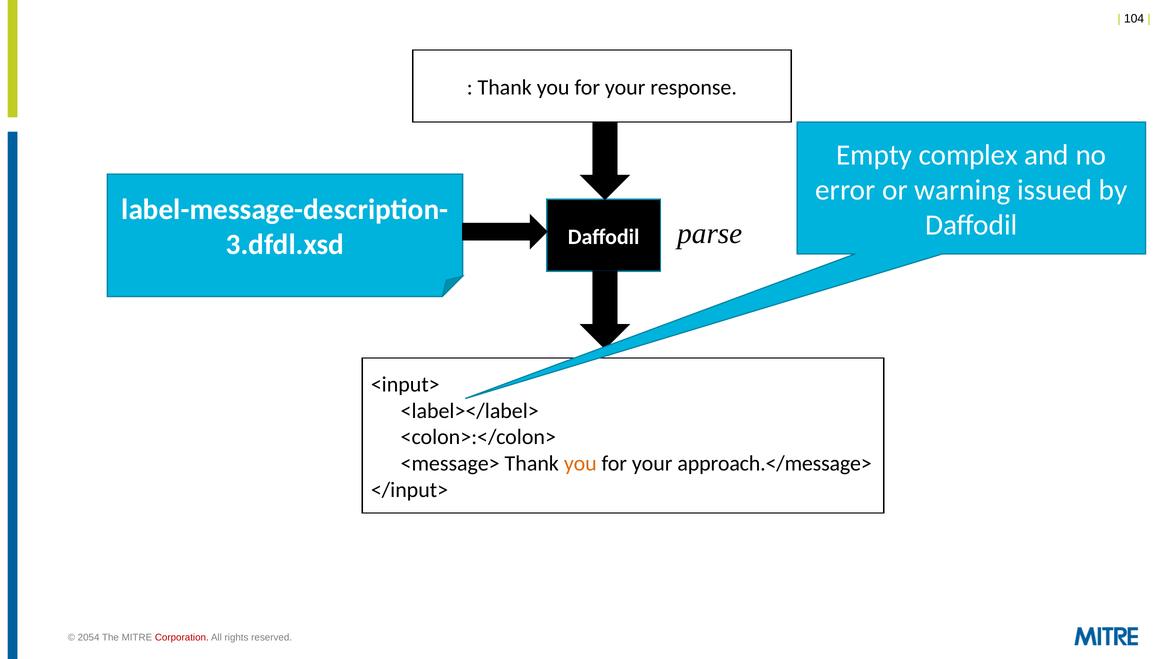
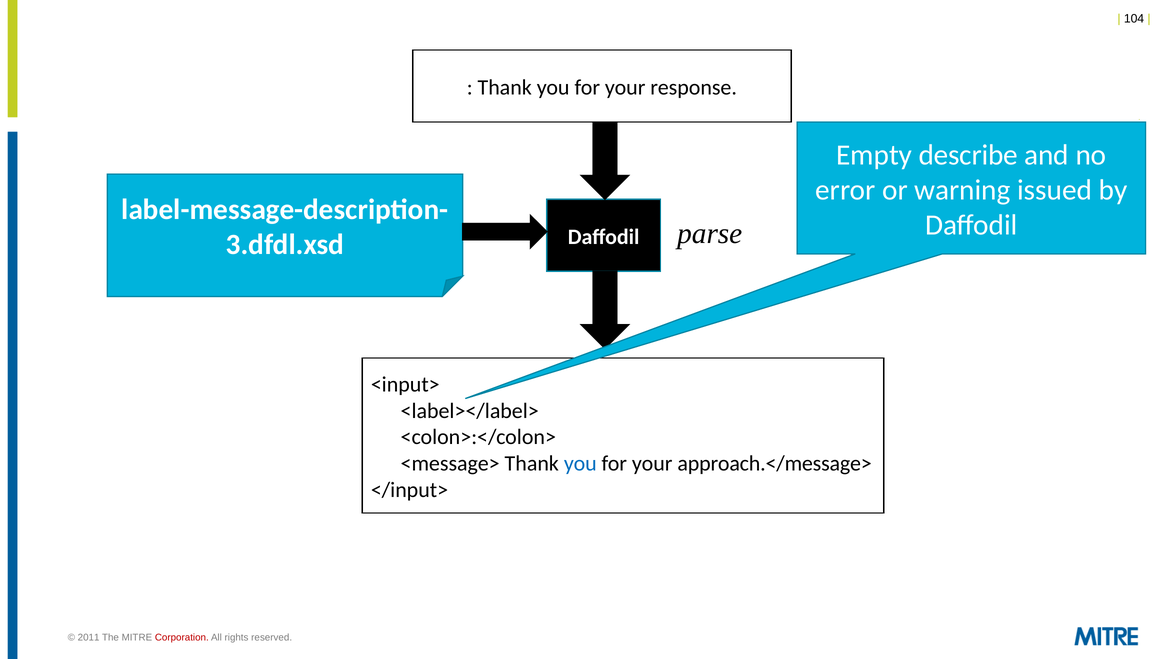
complex: complex -> describe
you at (580, 464) colour: orange -> blue
2054: 2054 -> 2011
